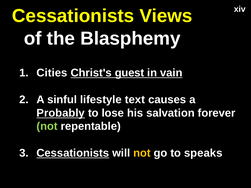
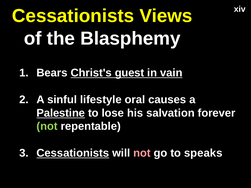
Cities: Cities -> Bears
text: text -> oral
Probably: Probably -> Palestine
not at (142, 153) colour: yellow -> pink
